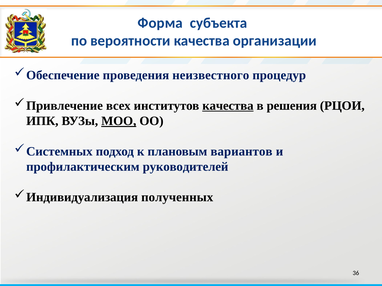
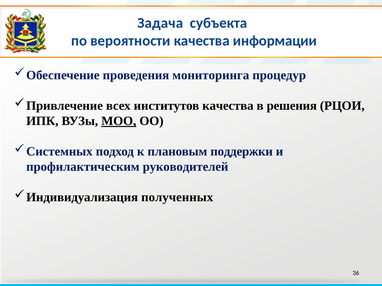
Форма: Форма -> Задача
организации: организации -> информации
неизвестного: неизвестного -> мониторинга
качества at (228, 106) underline: present -> none
вариантов: вариантов -> поддержки
